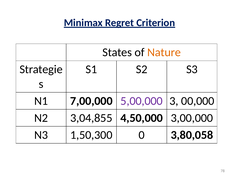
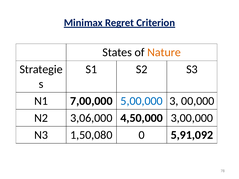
5,00,000 colour: purple -> blue
3,04,855: 3,04,855 -> 3,06,000
1,50,300: 1,50,300 -> 1,50,080
3,80,058: 3,80,058 -> 5,91,092
